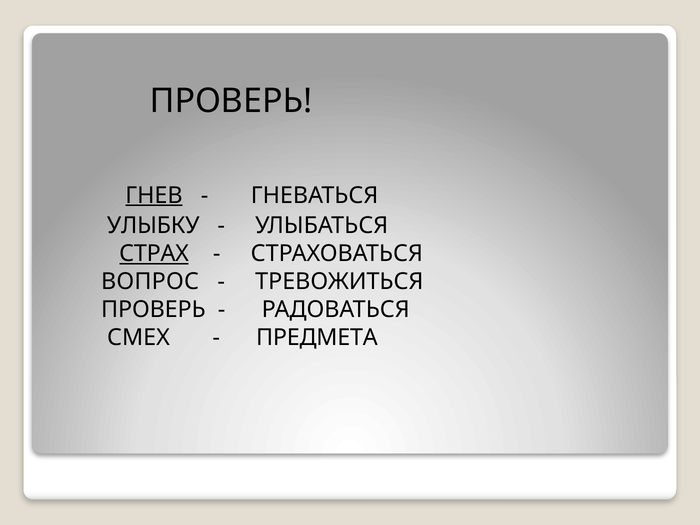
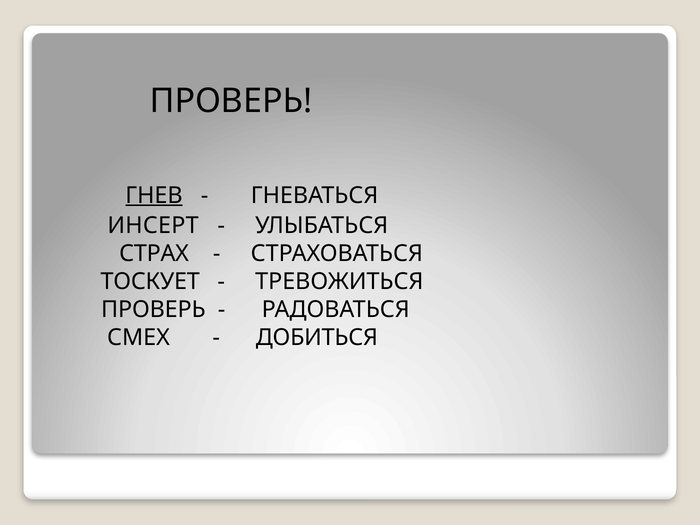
УЛЫБКУ: УЛЫБКУ -> ИНСЕРТ
СТРАХ underline: present -> none
ВОПРОС: ВОПРОС -> ТОСКУЕТ
ПРЕДМЕТА: ПРЕДМЕТА -> ДОБИТЬСЯ
